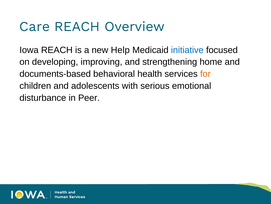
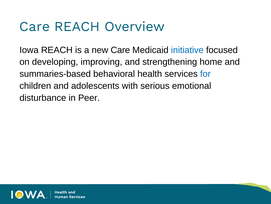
new Help: Help -> Care
documents-based: documents-based -> summaries-based
for colour: orange -> blue
